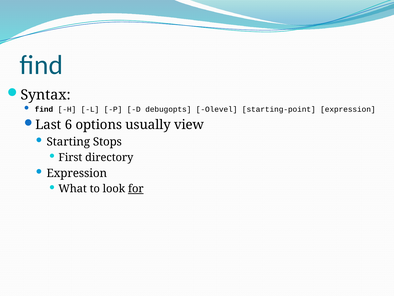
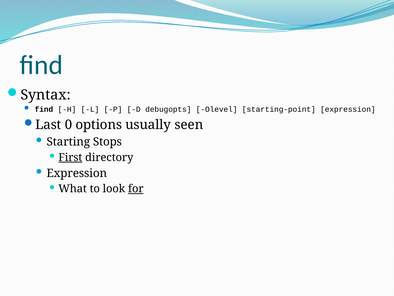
6: 6 -> 0
view: view -> seen
First underline: none -> present
